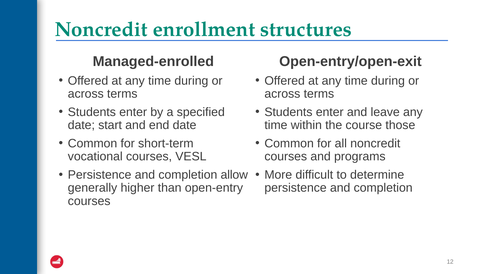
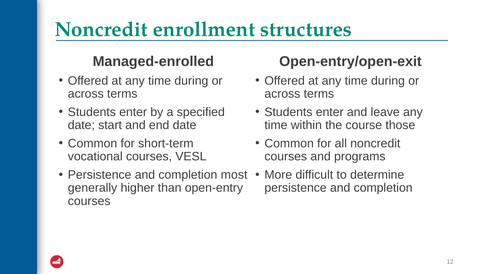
allow: allow -> most
